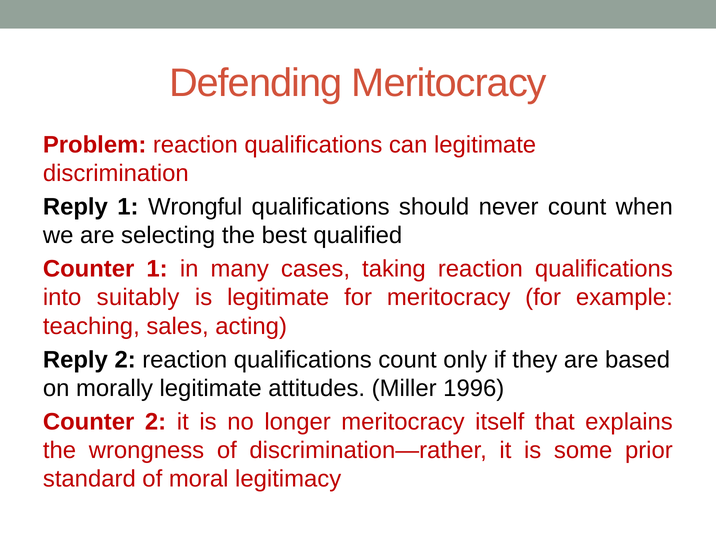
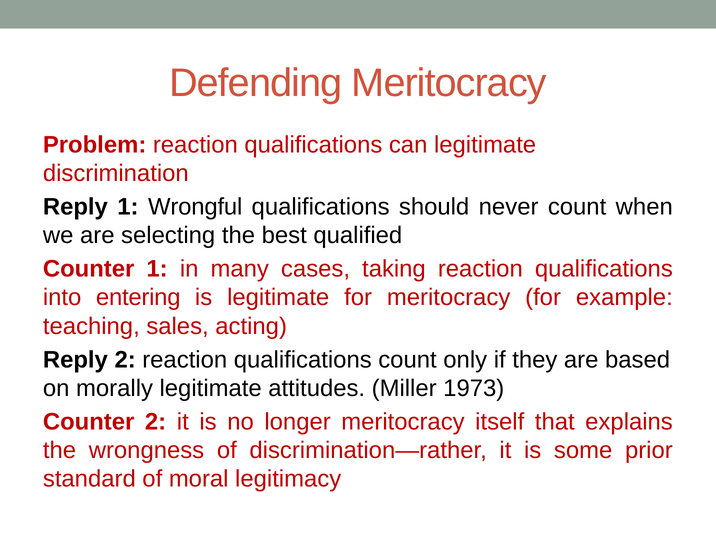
suitably: suitably -> entering
1996: 1996 -> 1973
